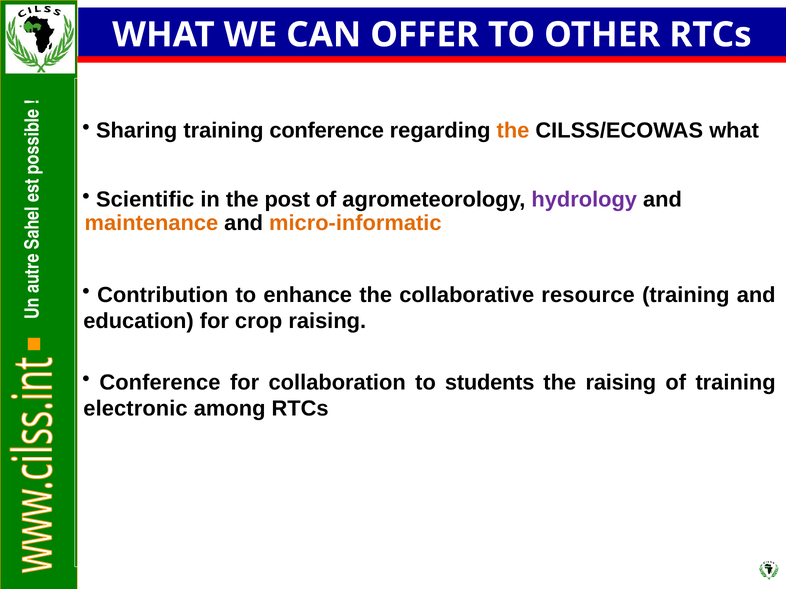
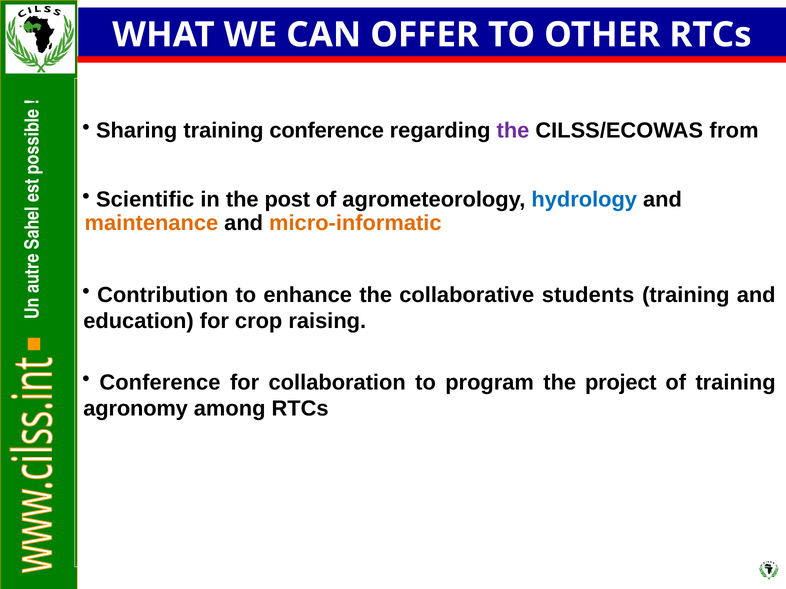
the at (513, 131) colour: orange -> purple
CILSS/ECOWAS what: what -> from
hydrology colour: purple -> blue
resource: resource -> students
students: students -> program
the raising: raising -> project
electronic: electronic -> agronomy
